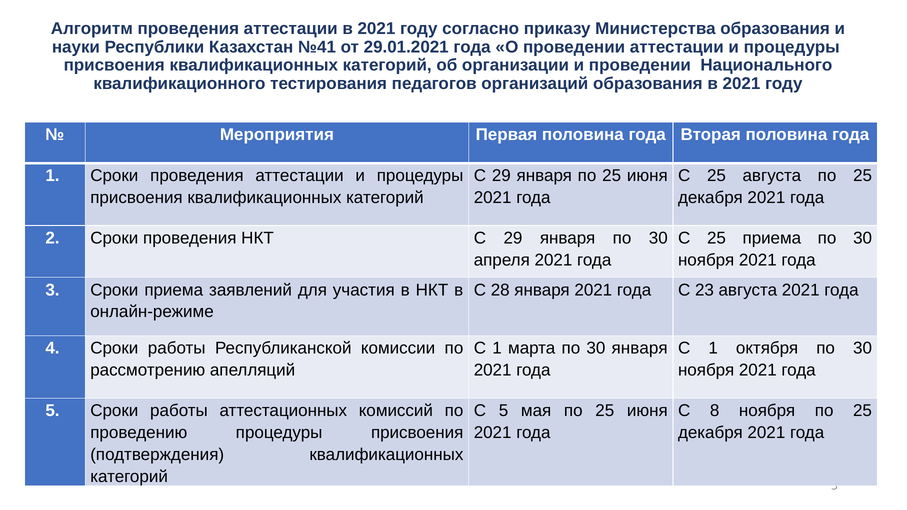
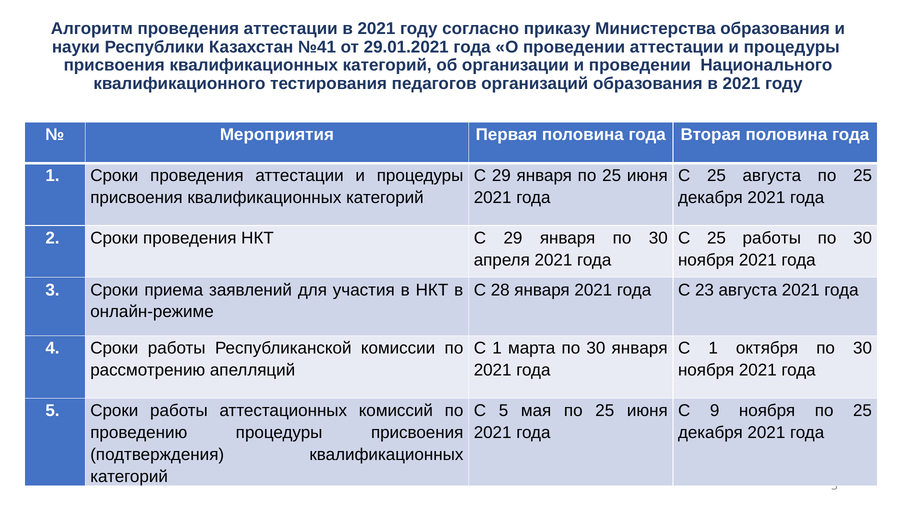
25 приема: приема -> работы
8: 8 -> 9
